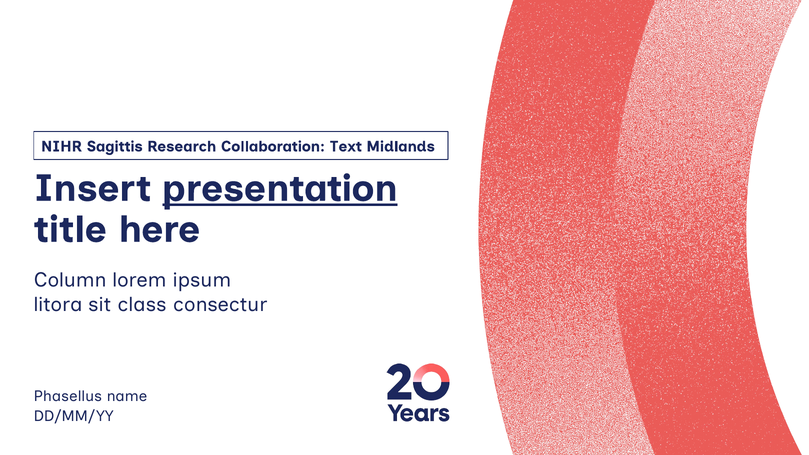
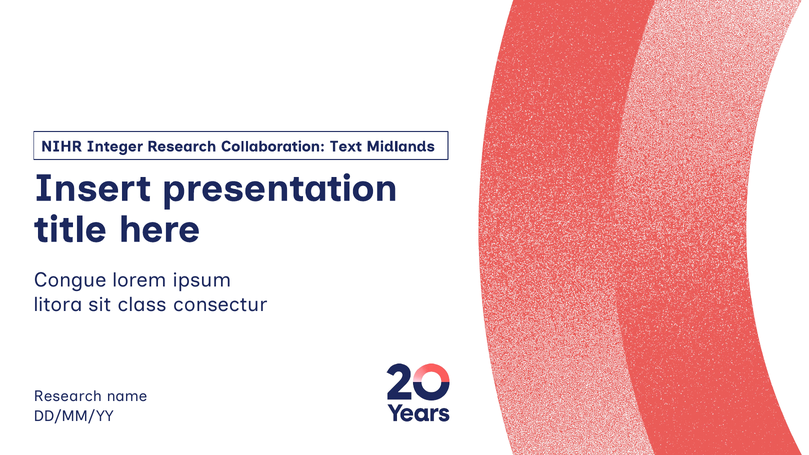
Sagittis: Sagittis -> Integer
presentation underline: present -> none
Column: Column -> Congue
Phasellus at (68, 396): Phasellus -> Research
